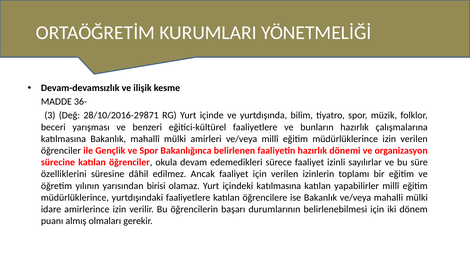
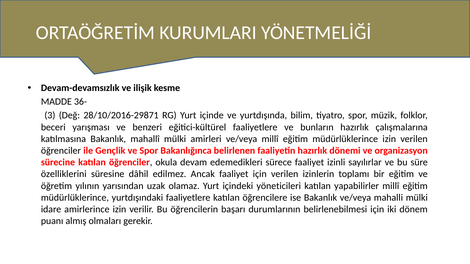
birisi: birisi -> uzak
içindeki katılmasına: katılmasına -> yöneticileri
